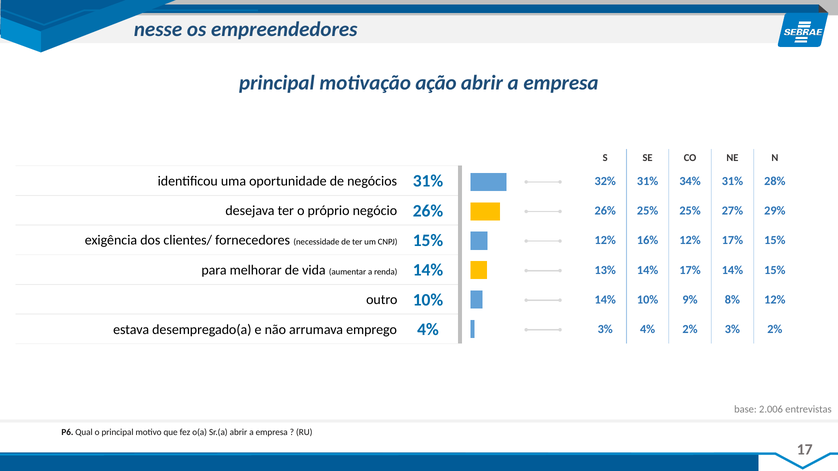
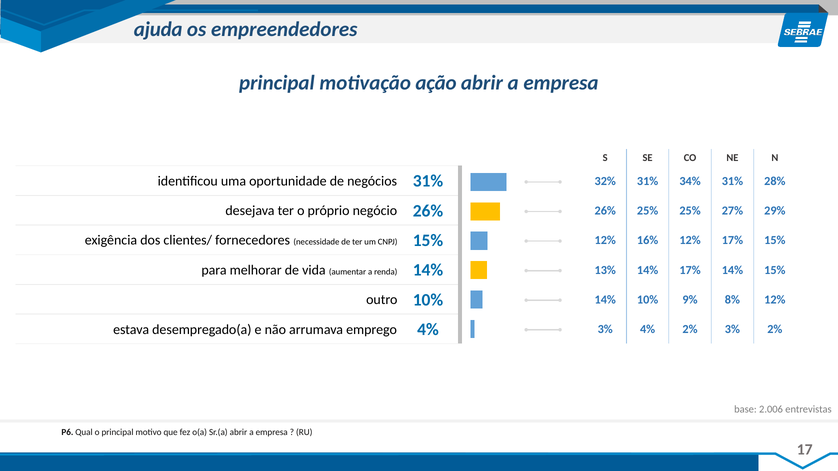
nesse: nesse -> ajuda
